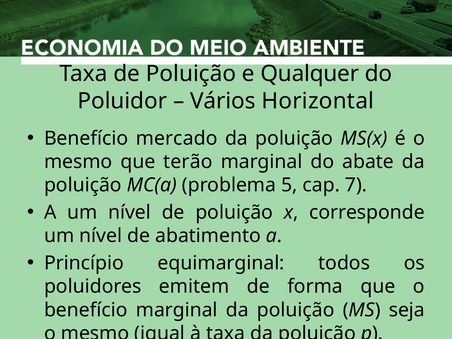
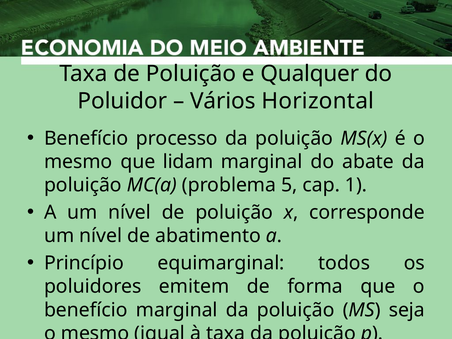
mercado: mercado -> processo
terão: terão -> lidam
7: 7 -> 1
